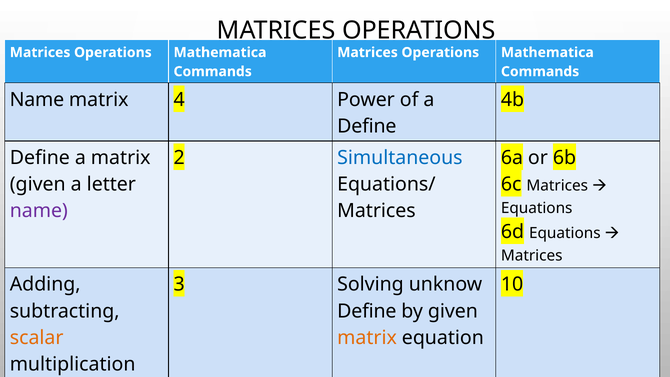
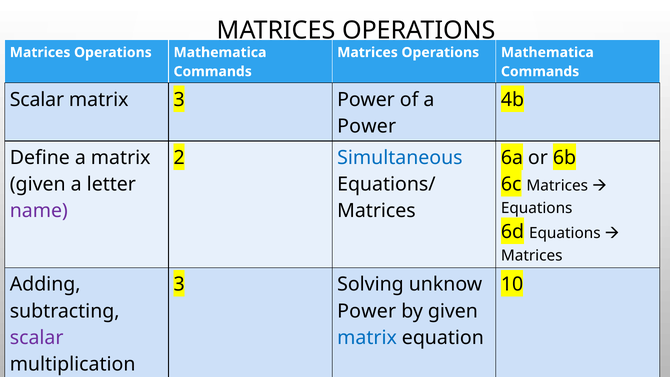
Name at (37, 100): Name -> Scalar
matrix 4: 4 -> 3
Define at (367, 126): Define -> Power
Define at (367, 311): Define -> Power
scalar at (37, 338) colour: orange -> purple
matrix at (367, 338) colour: orange -> blue
